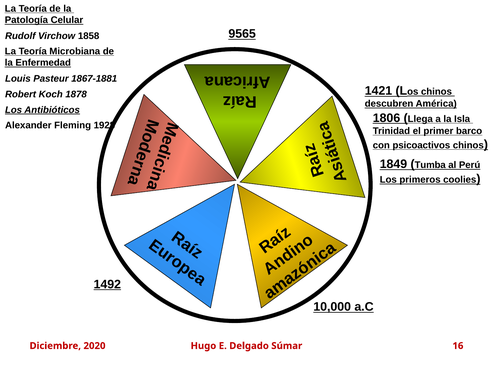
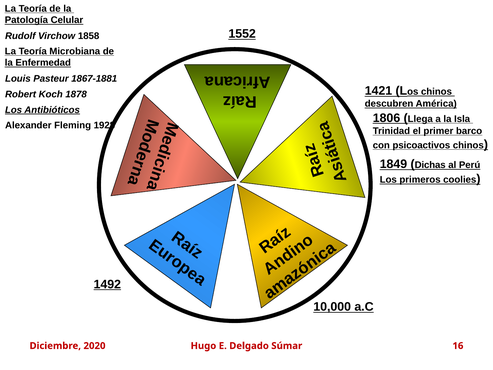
9565: 9565 -> 1552
Tumba: Tumba -> Dichas
